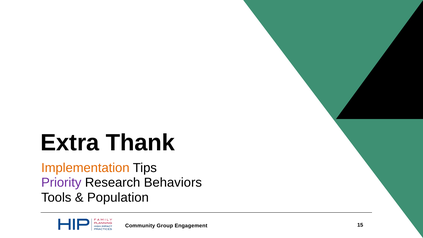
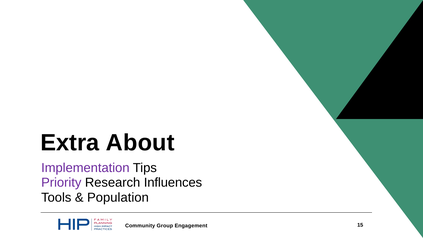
Thank: Thank -> About
Implementation colour: orange -> purple
Behaviors: Behaviors -> Influences
